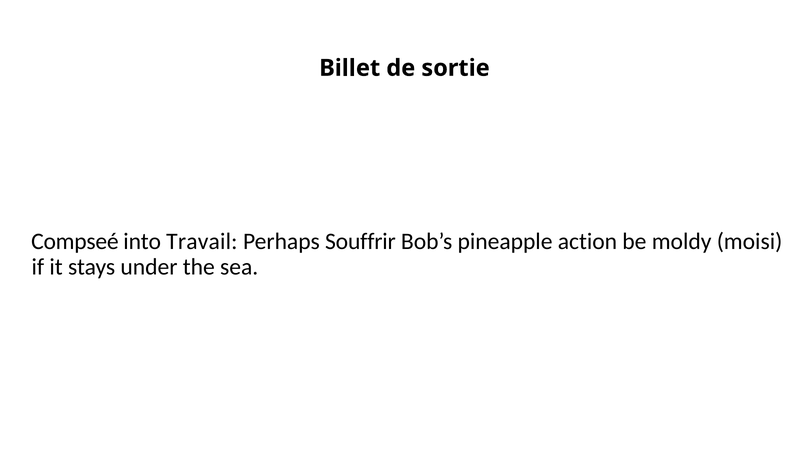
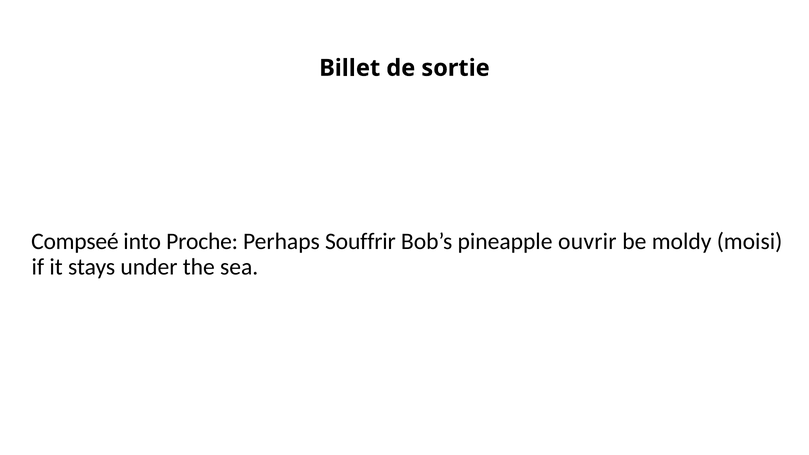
Travail: Travail -> Proche
action: action -> ouvrir
